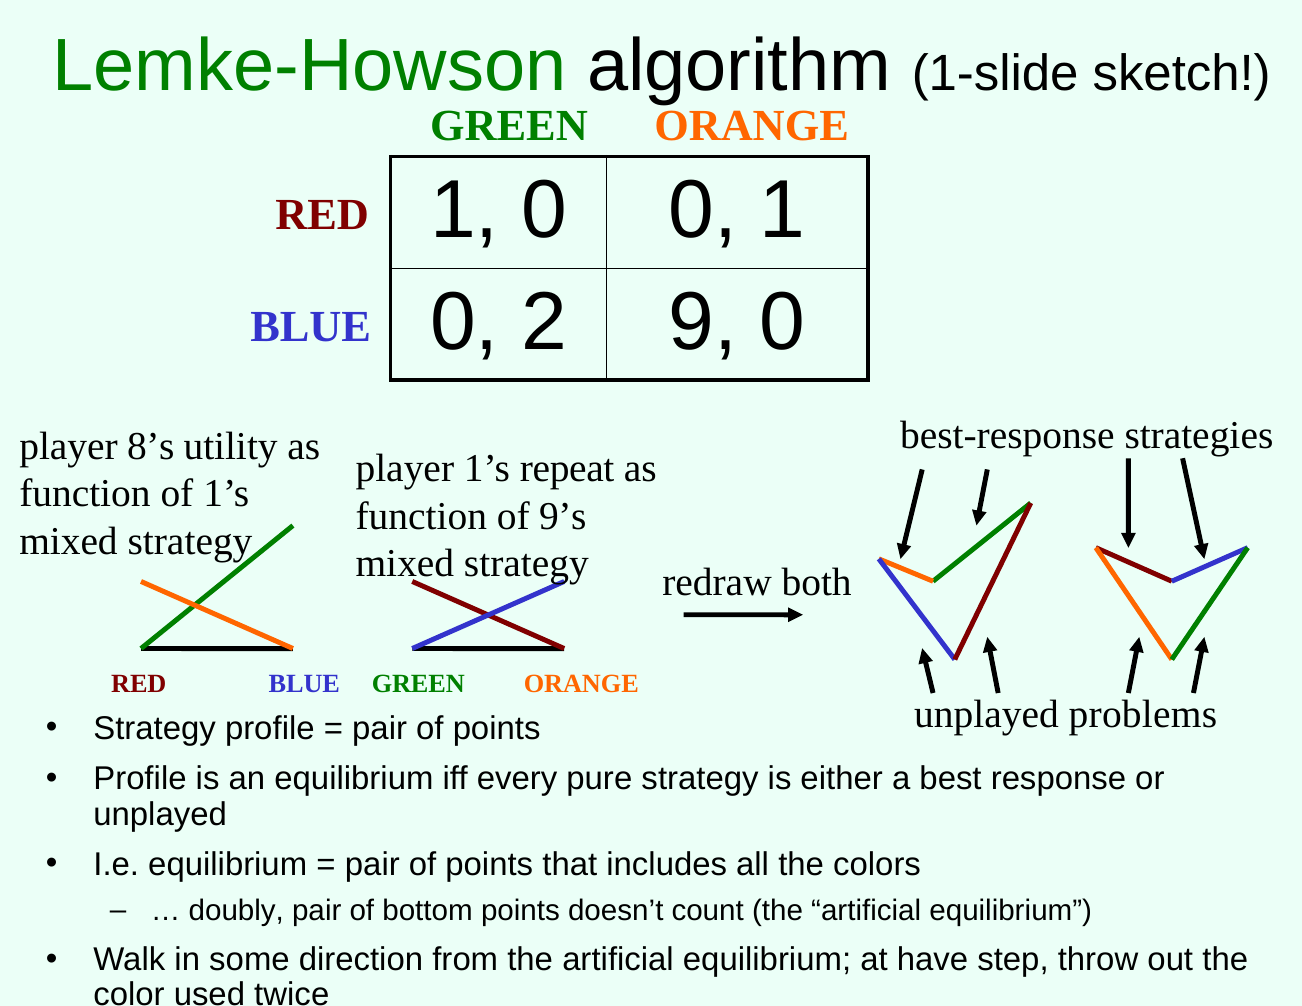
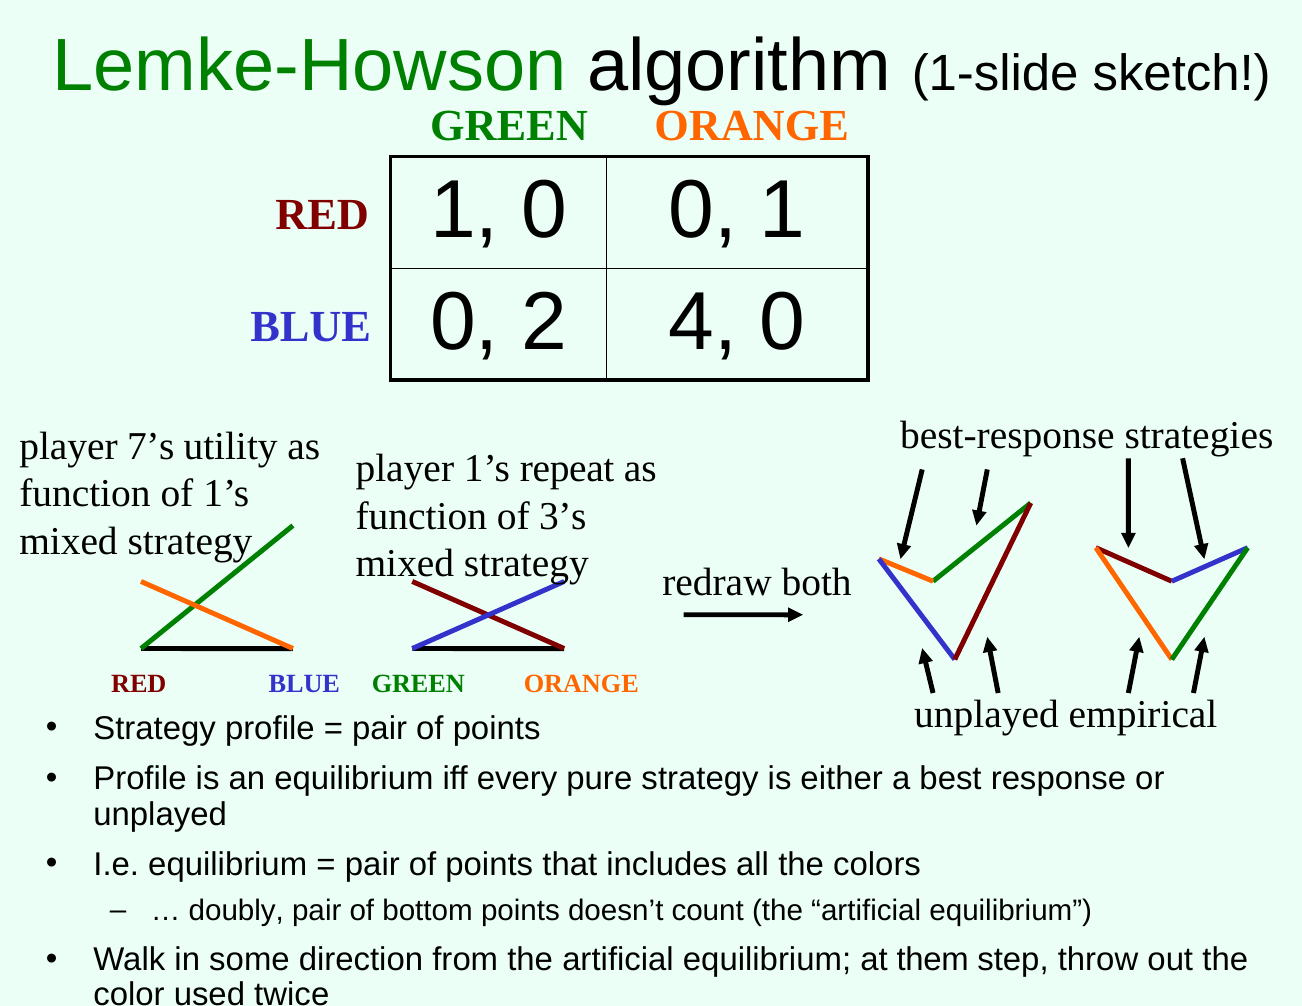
9: 9 -> 4
8’s: 8’s -> 7’s
9’s: 9’s -> 3’s
problems: problems -> empirical
have: have -> them
